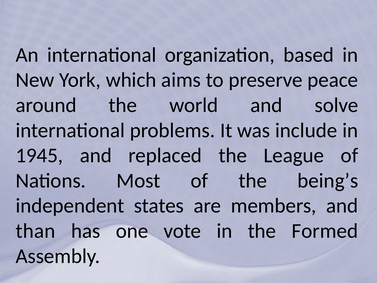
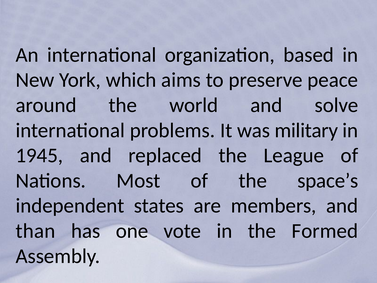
include: include -> military
being’s: being’s -> space’s
